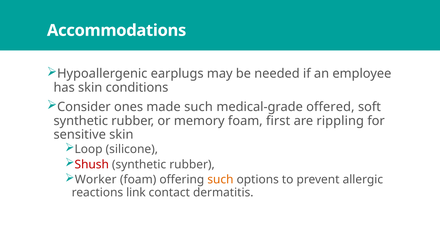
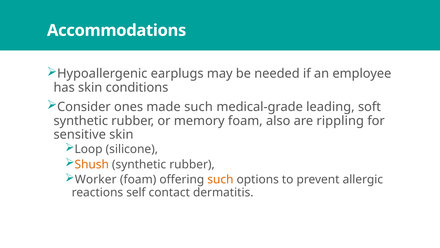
offered: offered -> leading
first: first -> also
Shush colour: red -> orange
link: link -> self
